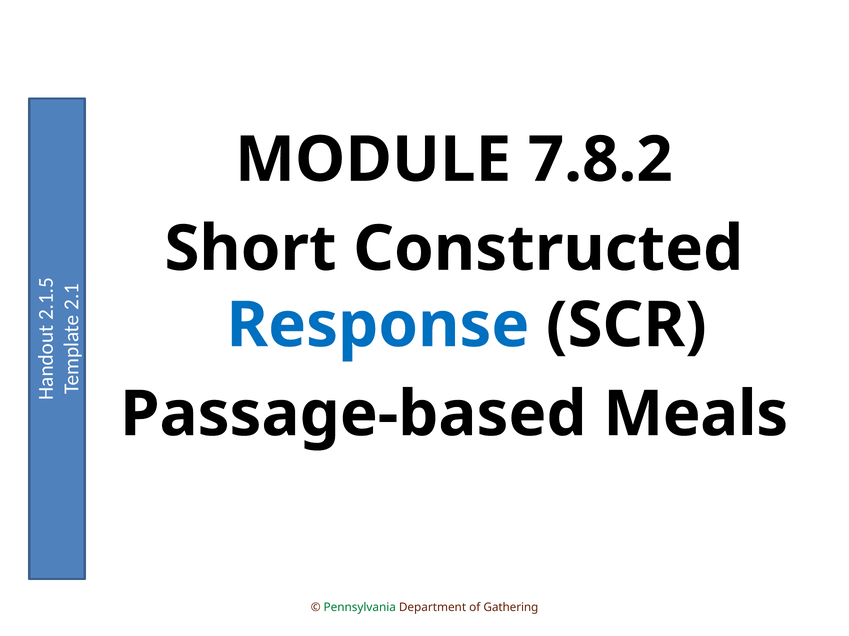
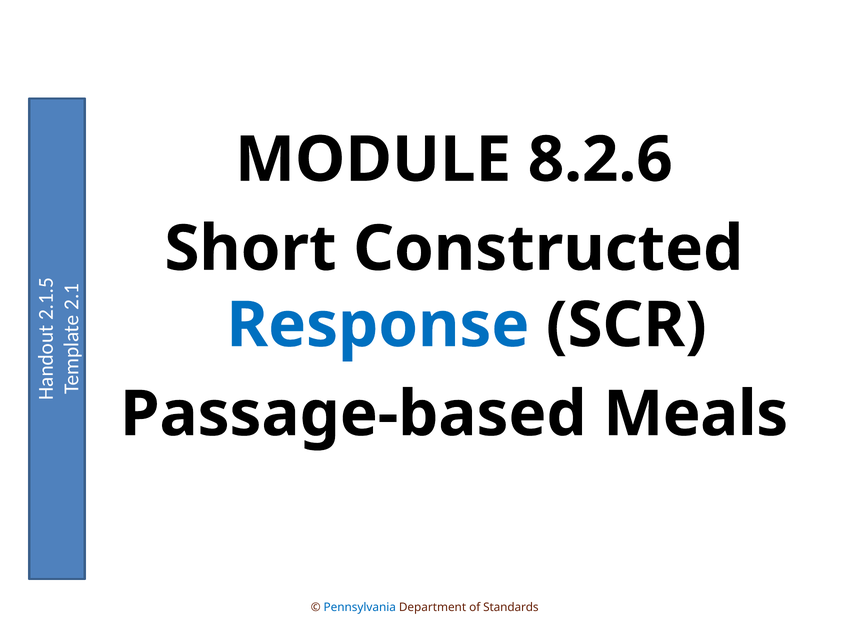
7.8.2: 7.8.2 -> 8.2.6
Pennsylvania colour: green -> blue
Gathering: Gathering -> Standards
